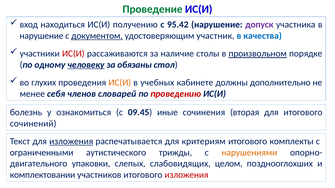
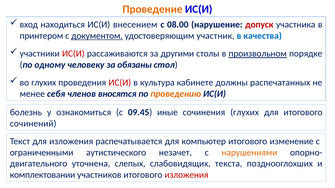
Проведение colour: green -> orange
получению: получению -> внесением
95.42: 95.42 -> 08.00
допуск colour: purple -> red
нарушение at (41, 36): нарушение -> принтером
наличие: наличие -> другими
человеку underline: present -> none
ИС(И at (120, 83) colour: orange -> red
учебных: учебных -> культура
дополнительно: дополнительно -> распечатанных
словарей: словарей -> вносятся
проведению colour: red -> orange
сочинения вторая: вторая -> глухих
изложения at (71, 142) underline: present -> none
критериям: критериям -> компьютер
комплекты: комплекты -> изменение
трижды: трижды -> незачет
упаковки: упаковки -> уточнена
целом: целом -> текста
